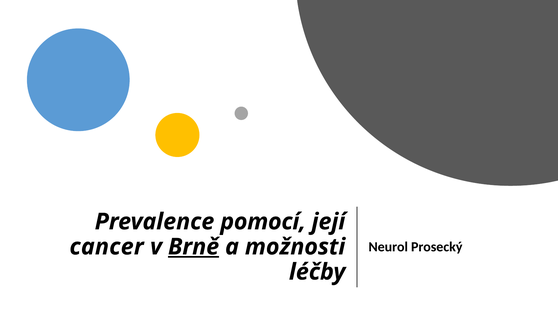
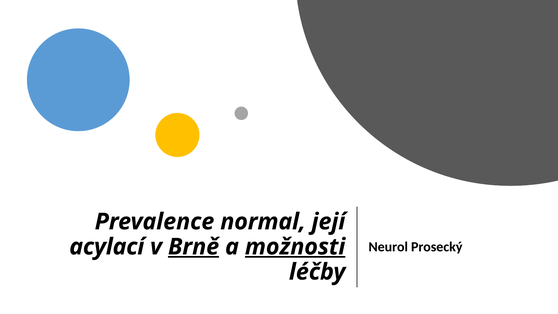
pomocí: pomocí -> normal
cancer: cancer -> acylací
možnosti underline: none -> present
